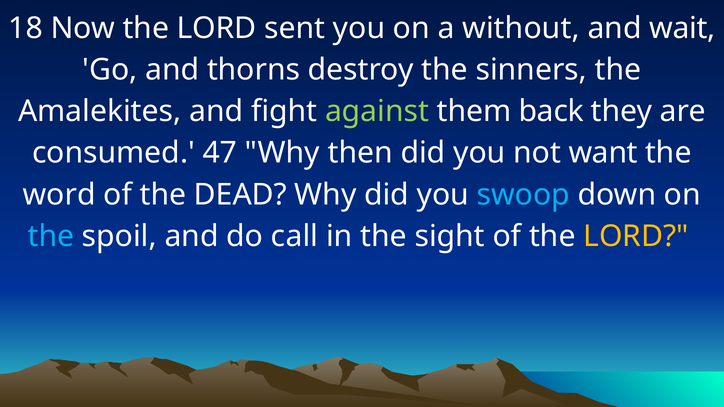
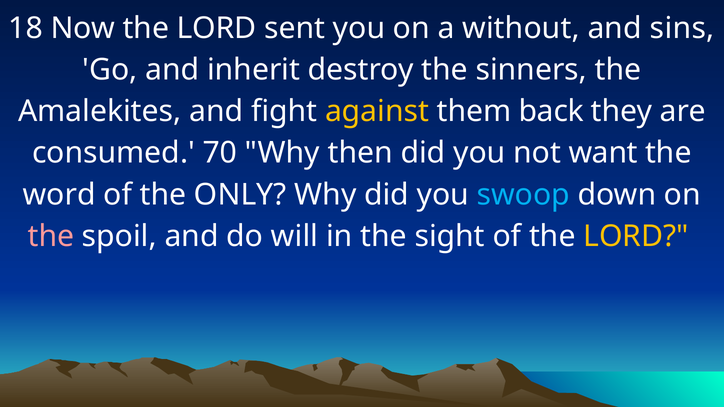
wait: wait -> sins
thorns: thorns -> inherit
against colour: light green -> yellow
47: 47 -> 70
DEAD: DEAD -> ONLY
the at (51, 236) colour: light blue -> pink
call: call -> will
